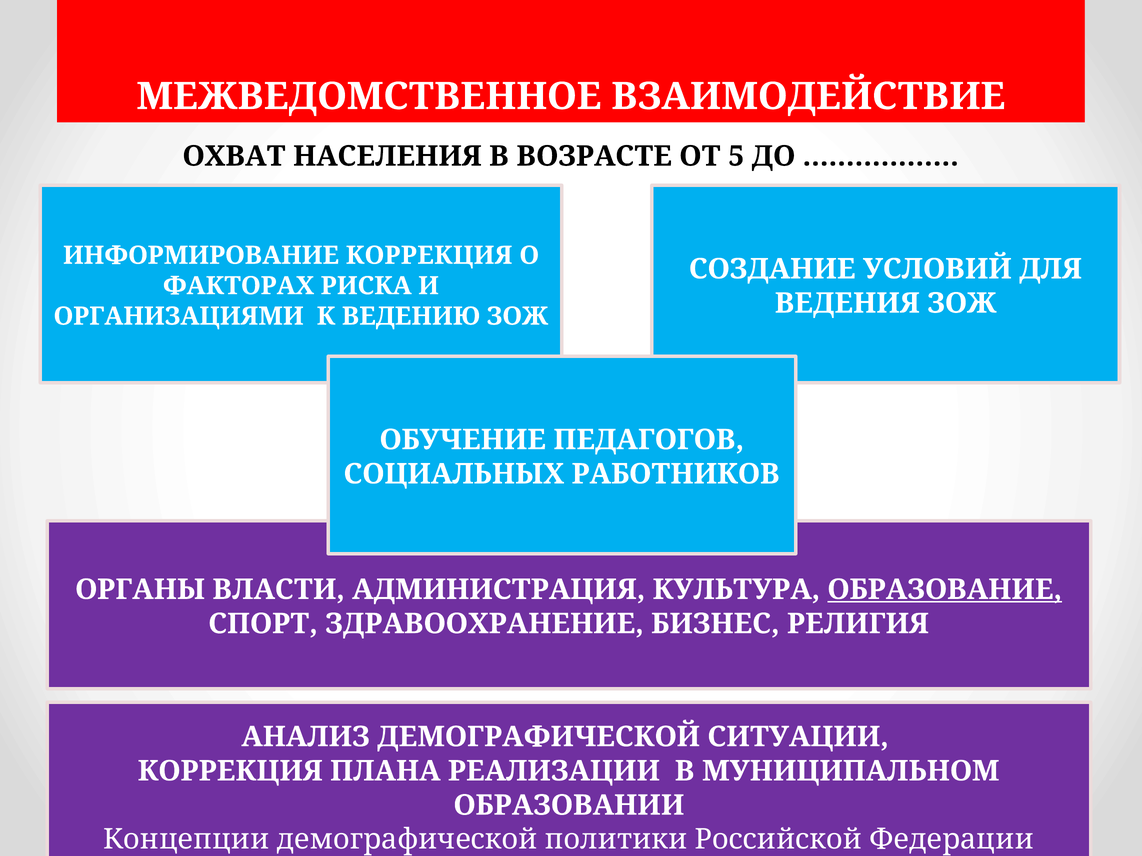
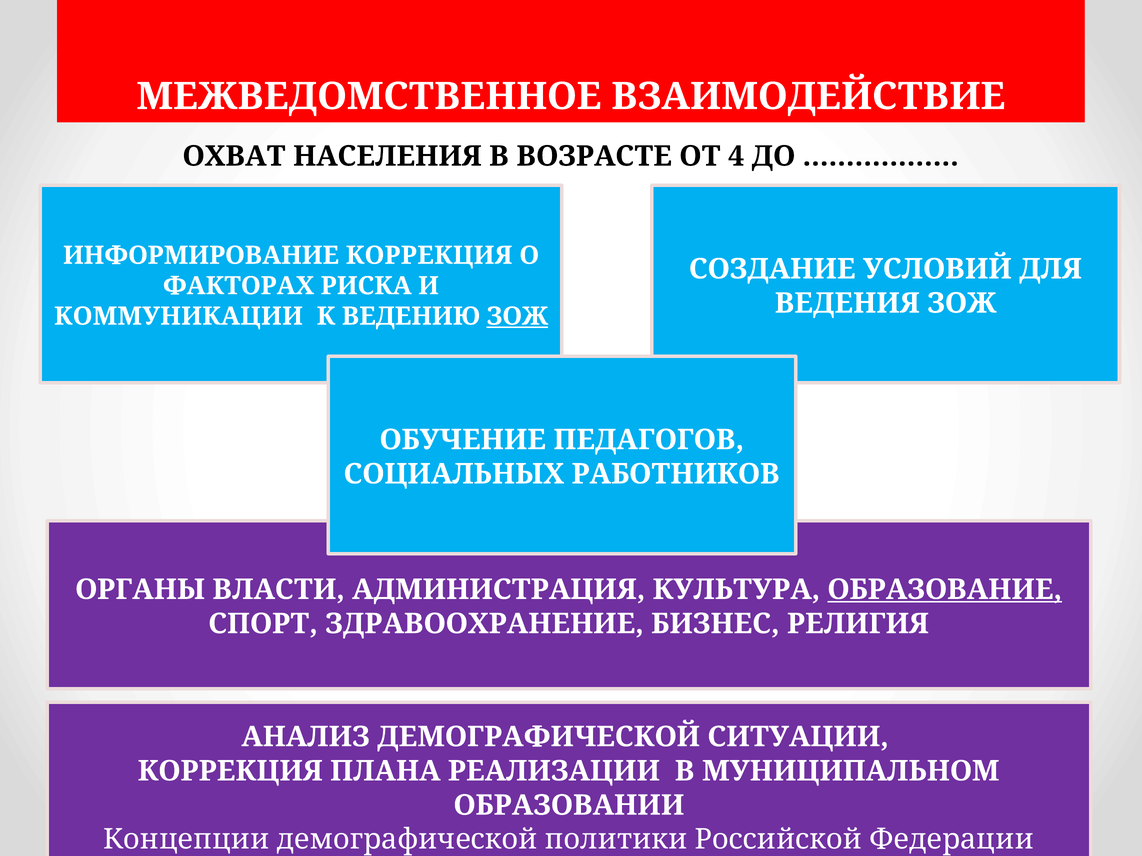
5: 5 -> 4
ОРГАНИЗАЦИЯМИ: ОРГАНИЗАЦИЯМИ -> КОММУНИКАЦИИ
ЗОЖ at (517, 316) underline: none -> present
